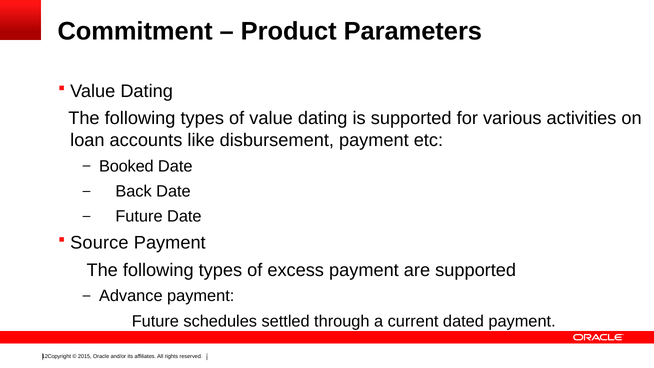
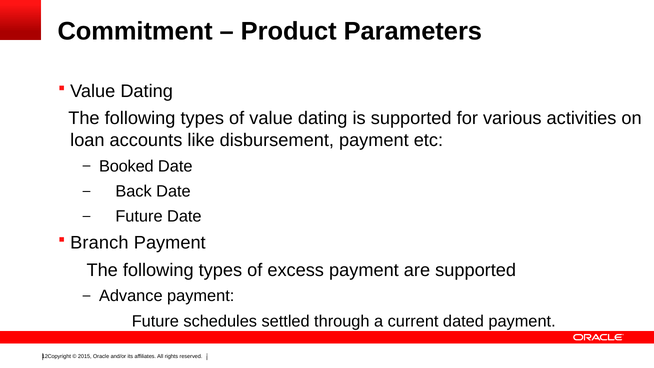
Source: Source -> Branch
